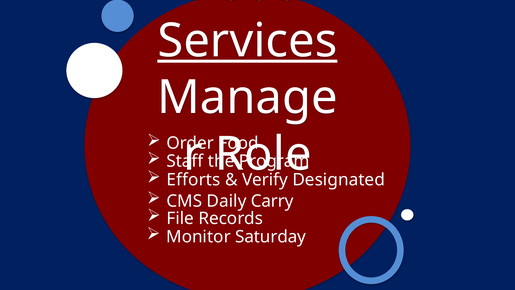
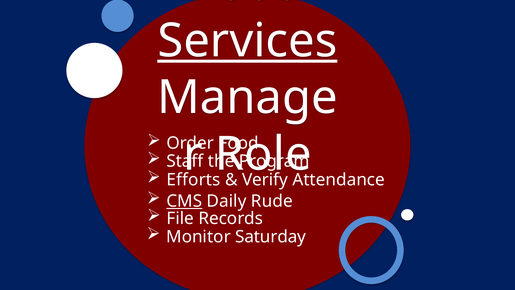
Designated: Designated -> Attendance
CMS underline: none -> present
Carry: Carry -> Rude
